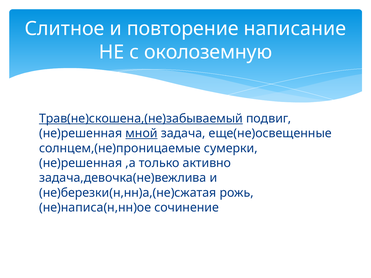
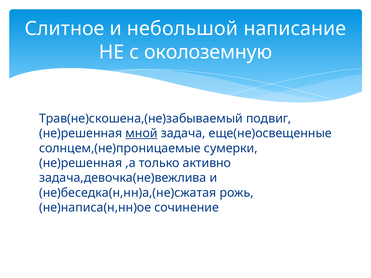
повторение: повторение -> небольшой
Трав(не)скошена,(не)забываемый underline: present -> none
не)березки(н,нн)а,(не)сжатая: не)березки(н,нн)а,(не)сжатая -> не)беседка(н,нн)а,(не)сжатая
